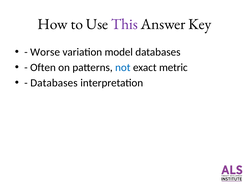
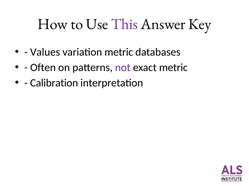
Worse: Worse -> Values
variation model: model -> metric
not colour: blue -> purple
Databases at (54, 83): Databases -> Calibration
